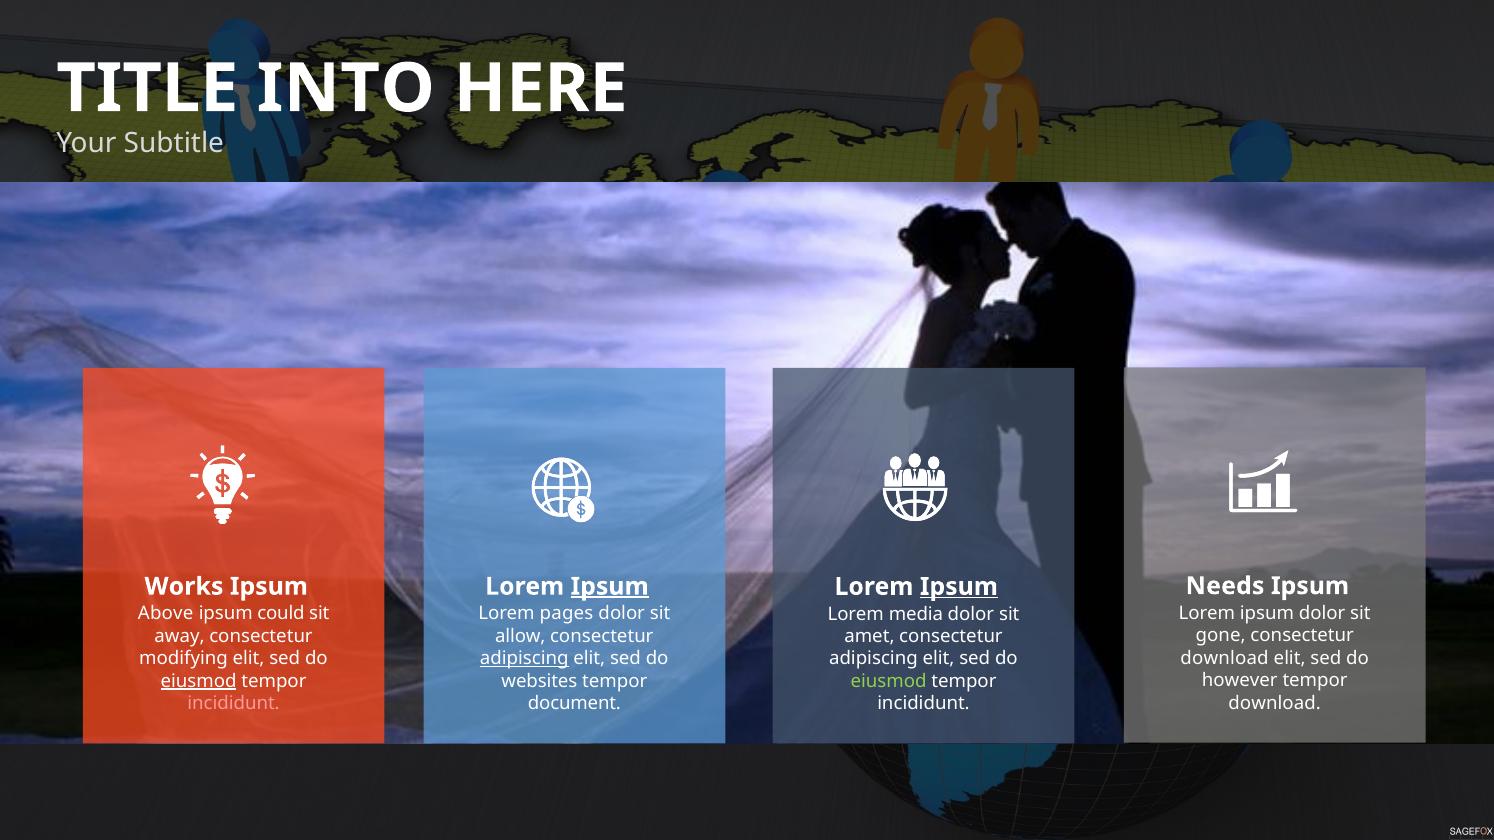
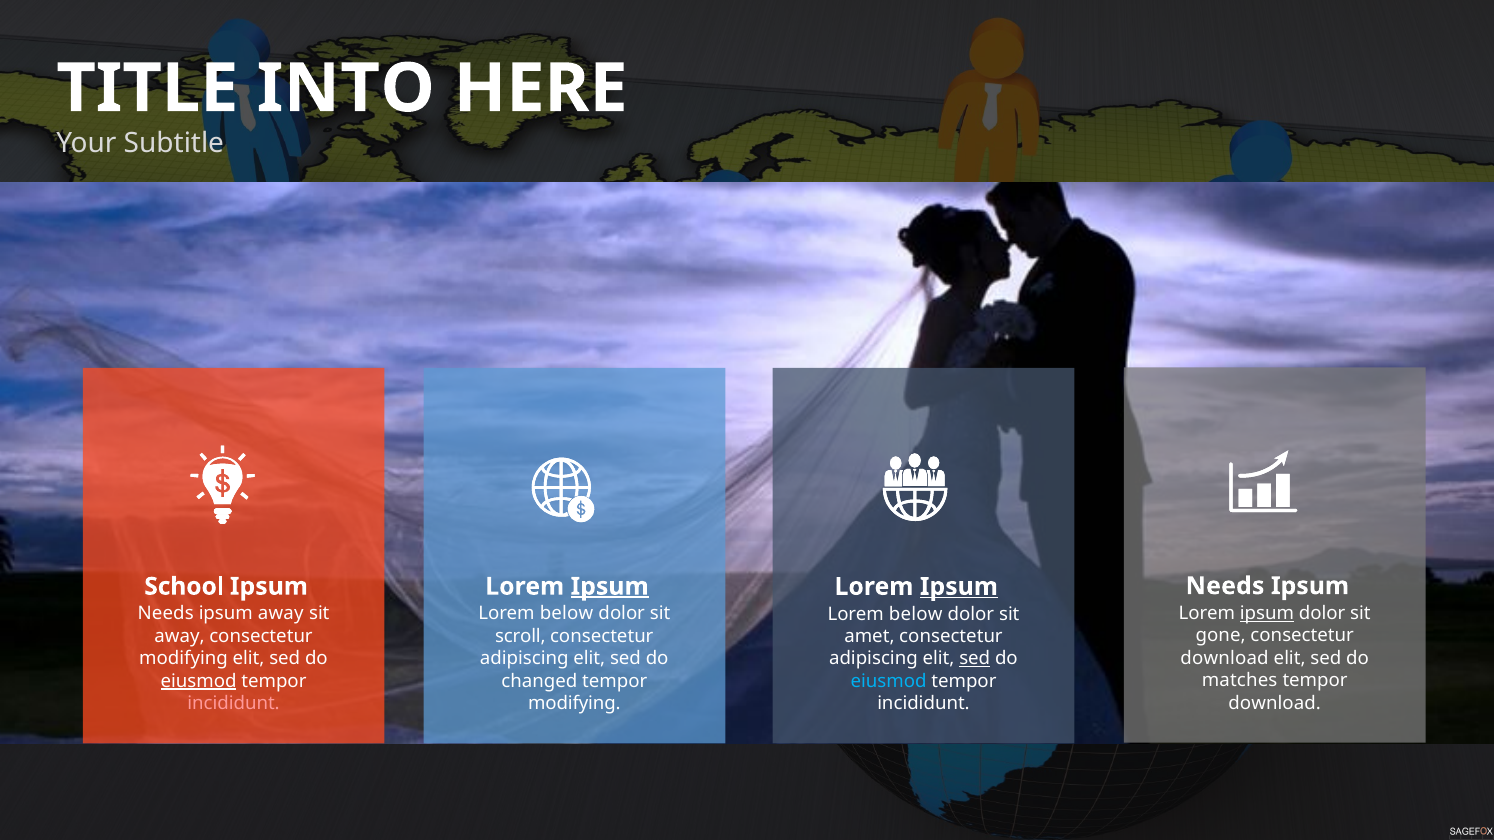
Works: Works -> School
ipsum at (1267, 614) underline: none -> present
Above at (166, 614): Above -> Needs
ipsum could: could -> away
pages at (567, 614): pages -> below
media at (916, 614): media -> below
allow: allow -> scroll
adipiscing at (524, 659) underline: present -> none
sed at (975, 659) underline: none -> present
however: however -> matches
websites: websites -> changed
eiusmod at (889, 681) colour: light green -> light blue
document at (574, 704): document -> modifying
